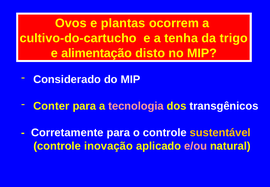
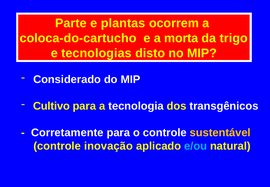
Ovos: Ovos -> Parte
cultivo-do-cartucho: cultivo-do-cartucho -> coloca-do-cartucho
tenha: tenha -> morta
alimentação: alimentação -> tecnologias
Conter: Conter -> Cultivo
tecnologia colour: pink -> white
e/ou colour: pink -> light blue
